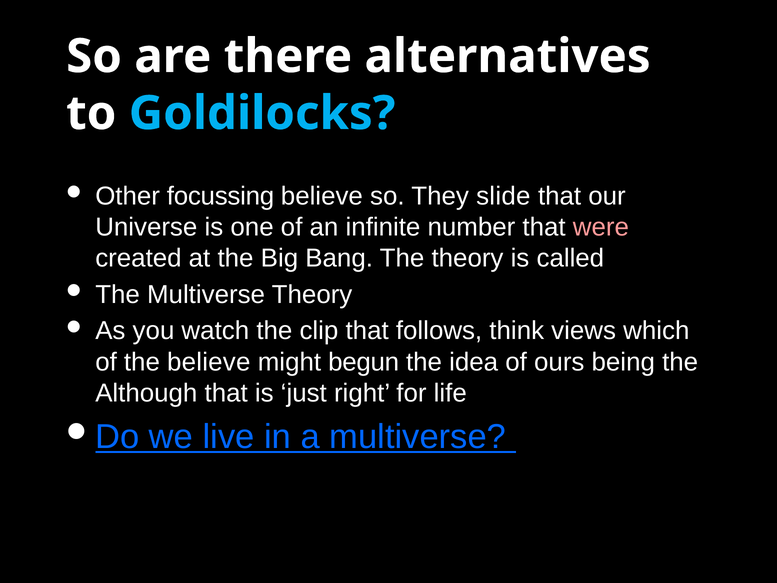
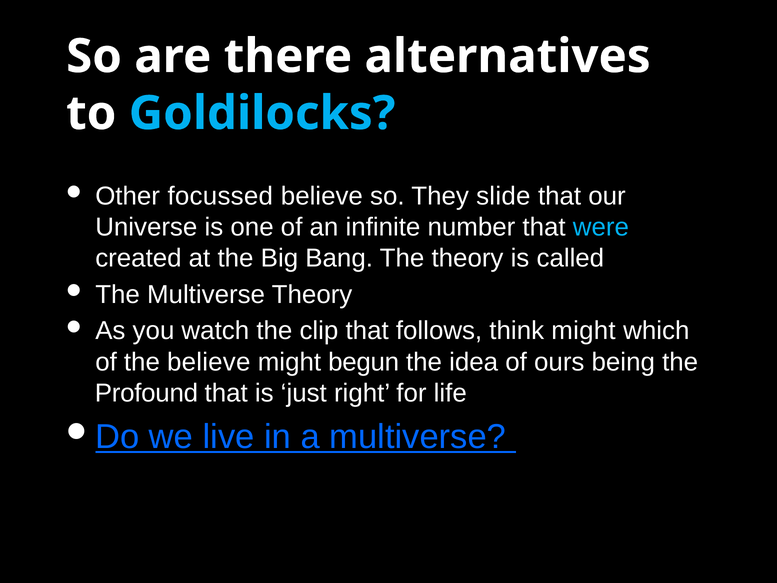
focussing: focussing -> focussed
were colour: pink -> light blue
think views: views -> might
Although: Although -> Profound
